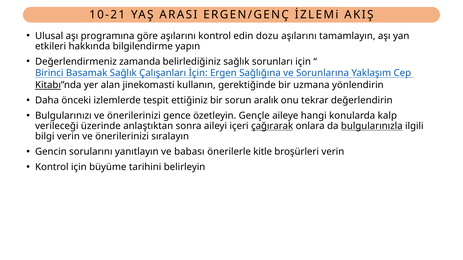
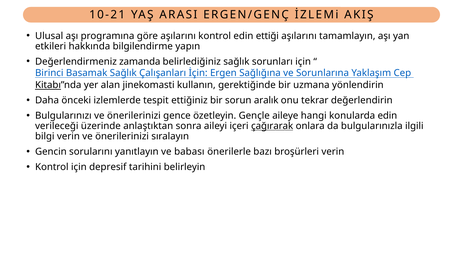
dozu: dozu -> ettiği
konularda kalp: kalp -> edin
bulgularınızla underline: present -> none
kitle: kitle -> bazı
büyüme: büyüme -> depresif
